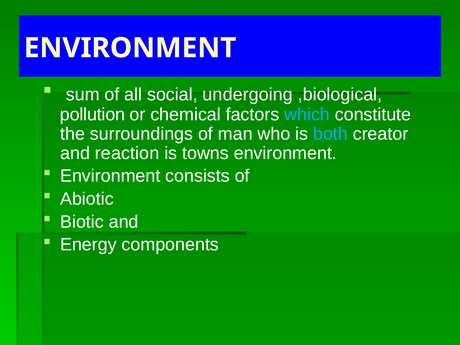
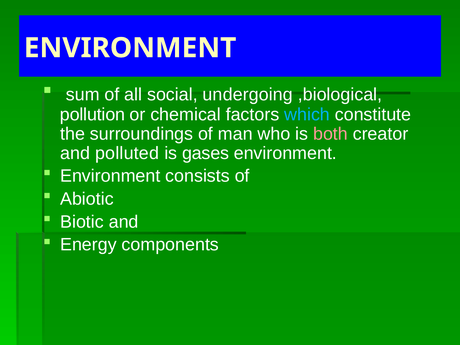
both colour: light blue -> pink
reaction: reaction -> polluted
towns: towns -> gases
